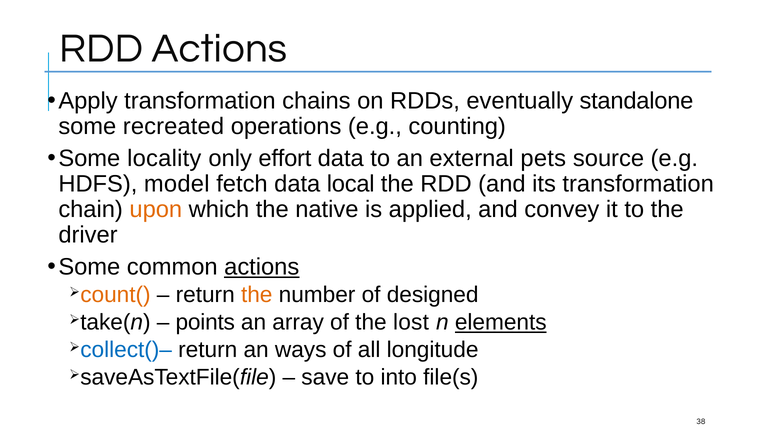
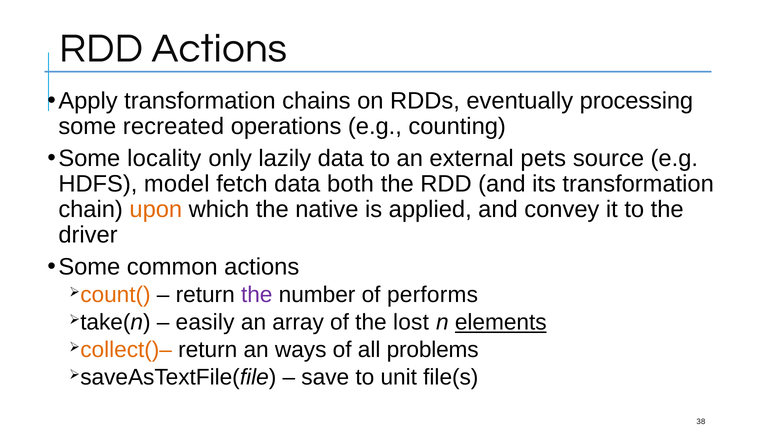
standalone: standalone -> processing
effort: effort -> lazily
local: local -> both
actions at (262, 267) underline: present -> none
the at (257, 295) colour: orange -> purple
designed: designed -> performs
points: points -> easily
collect()– colour: blue -> orange
longitude: longitude -> problems
into: into -> unit
